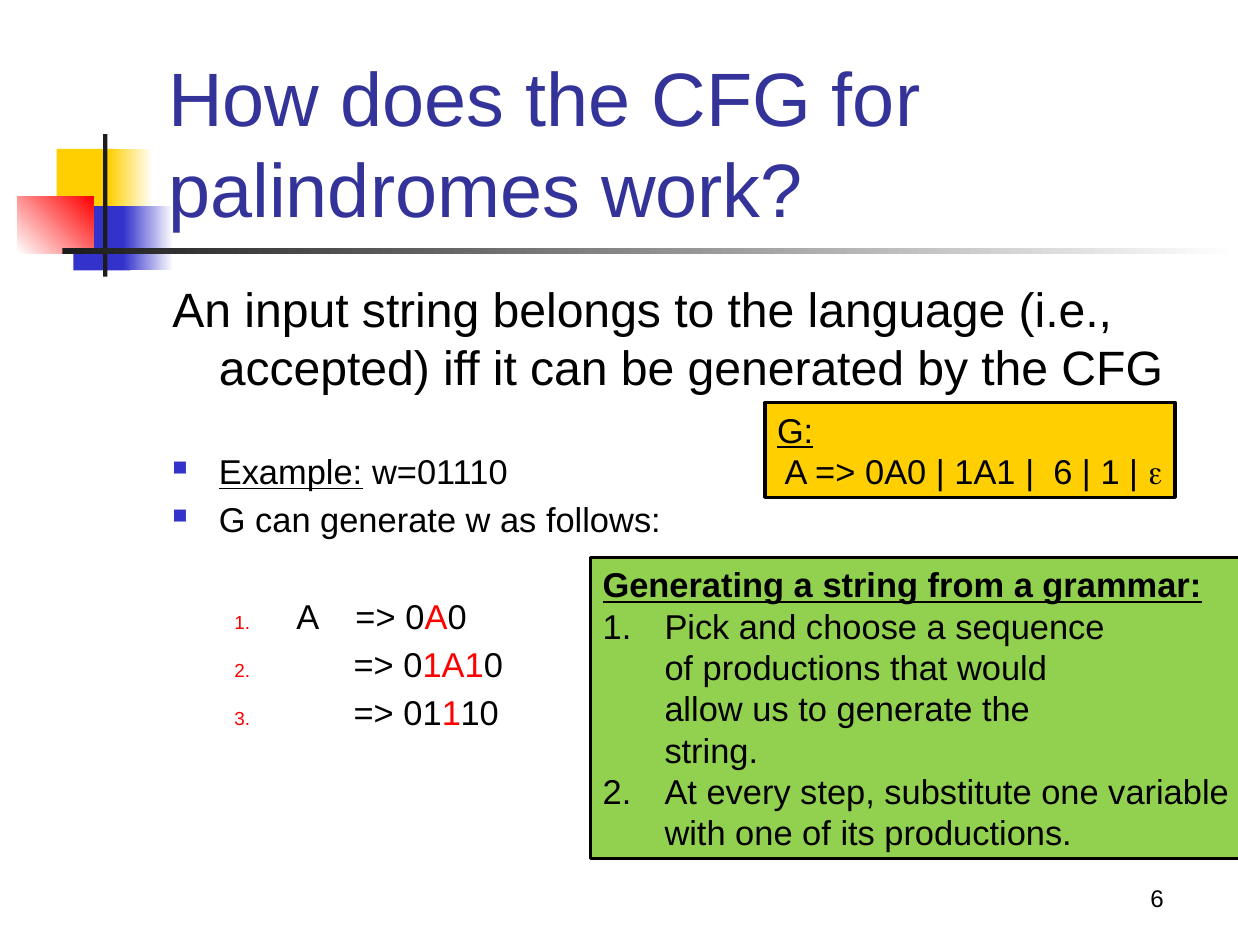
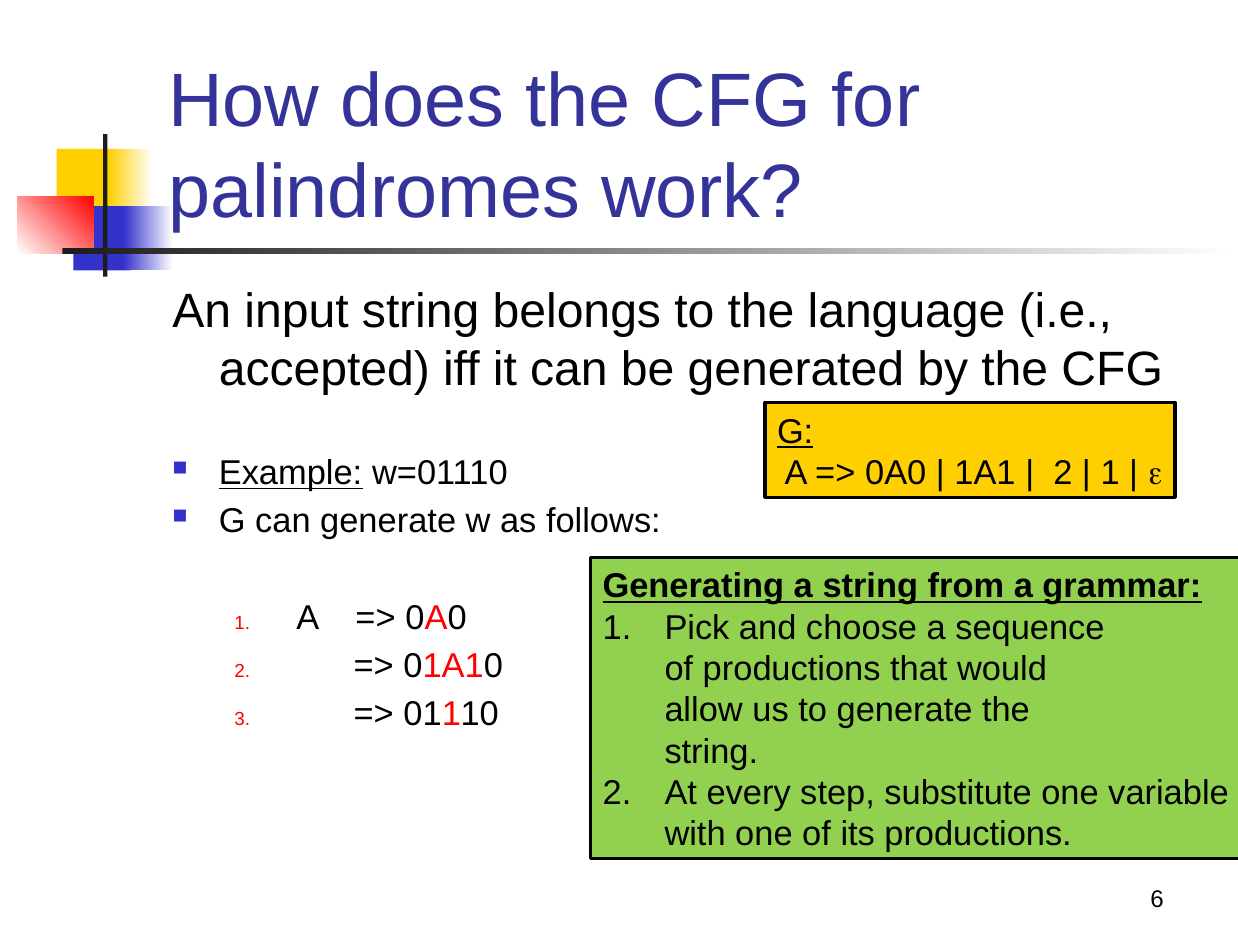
6 at (1063, 473): 6 -> 2
